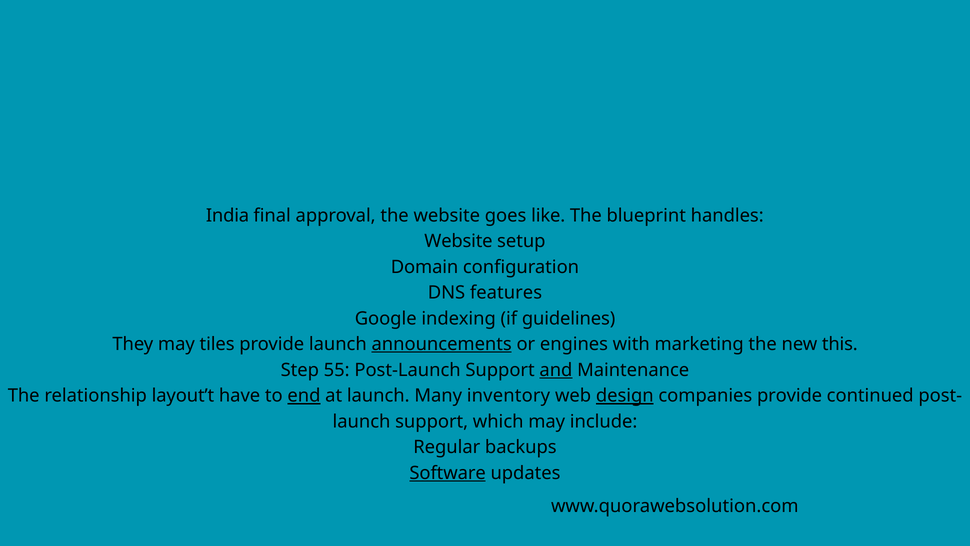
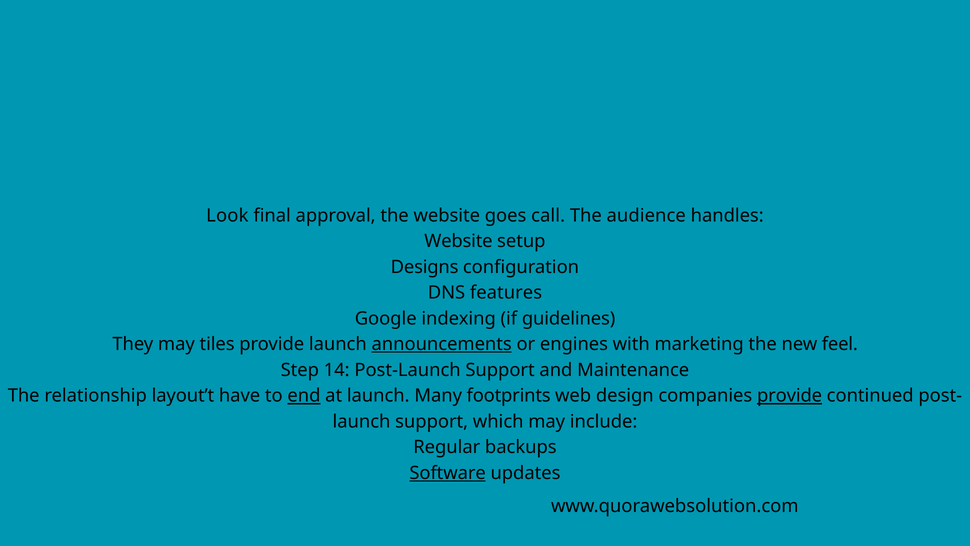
India: India -> Look
like: like -> call
blueprint: blueprint -> audience
Domain: Domain -> Designs
this: this -> feel
55: 55 -> 14
and underline: present -> none
inventory: inventory -> footprints
design underline: present -> none
provide at (790, 396) underline: none -> present
